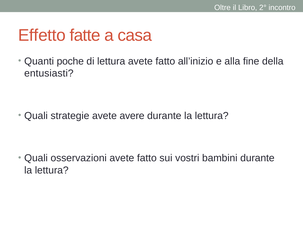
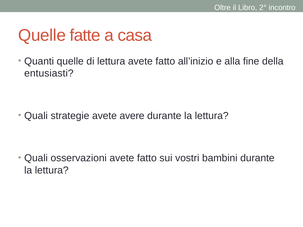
Effetto at (42, 35): Effetto -> Quelle
Quanti poche: poche -> quelle
